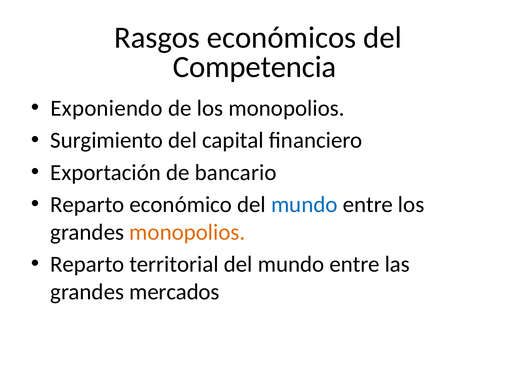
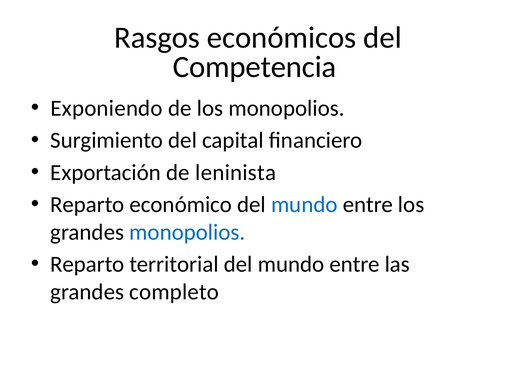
bancario: bancario -> leninista
monopolios at (187, 232) colour: orange -> blue
mercados: mercados -> completo
